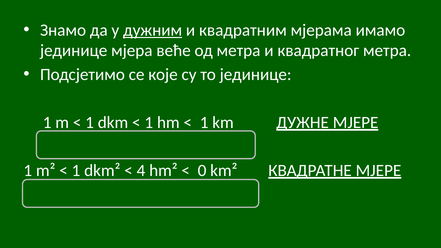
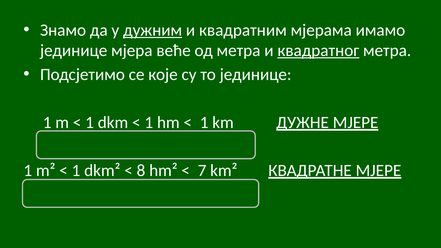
квадратног underline: none -> present
4: 4 -> 8
0: 0 -> 7
